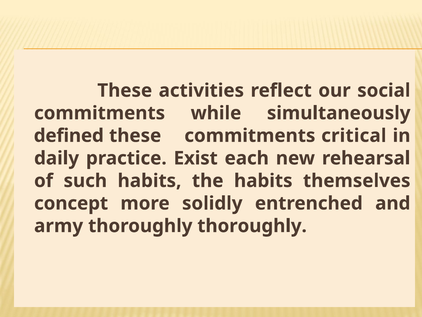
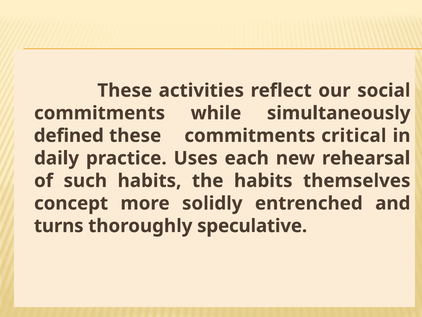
Exist: Exist -> Uses
army: army -> turns
thoroughly thoroughly: thoroughly -> speculative
